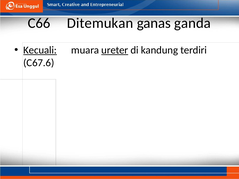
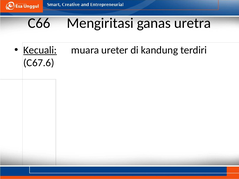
Ditemukan: Ditemukan -> Mengiritasi
ganda: ganda -> uretra
ureter underline: present -> none
